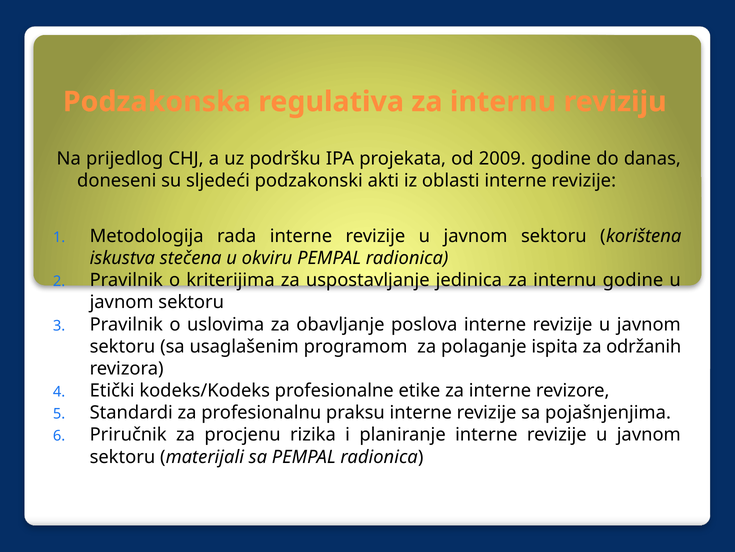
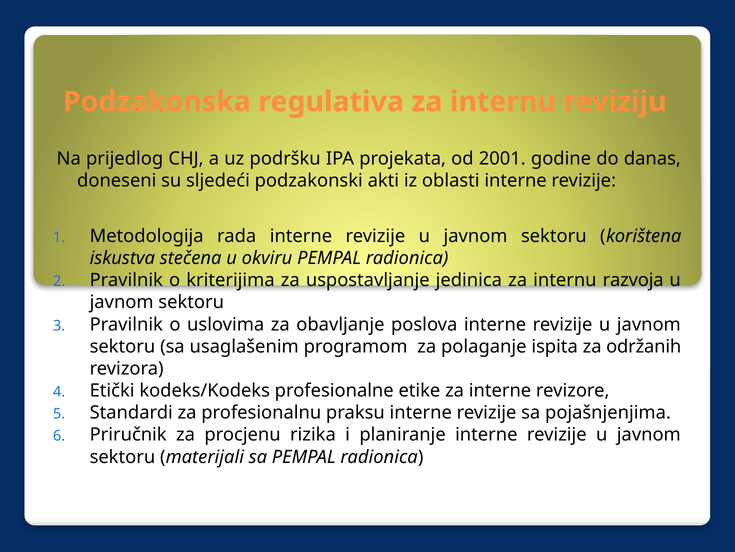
2009: 2009 -> 2001
internu godine: godine -> razvoja
